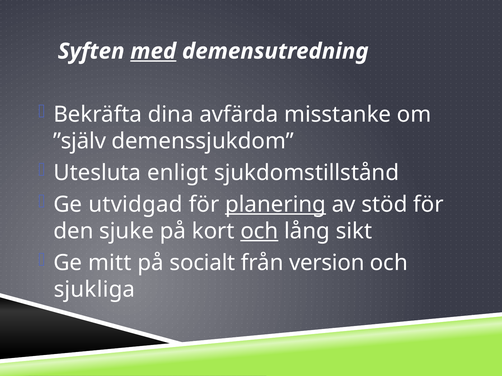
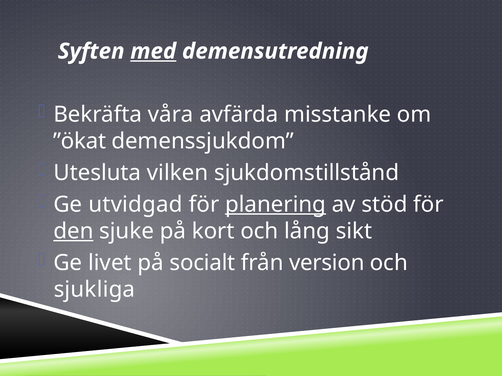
dina: dina -> våra
”själv: ”själv -> ”ökat
enligt: enligt -> vilken
den underline: none -> present
och at (259, 232) underline: present -> none
mitt: mitt -> livet
